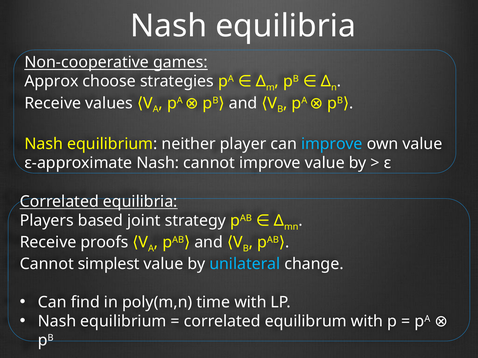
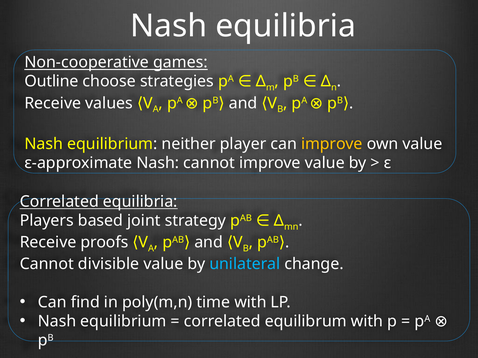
Approx: Approx -> Outline
improve at (332, 144) colour: light blue -> yellow
simplest: simplest -> divisible
